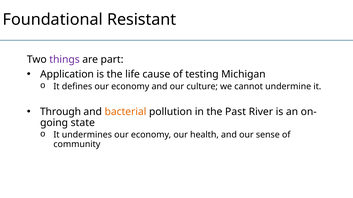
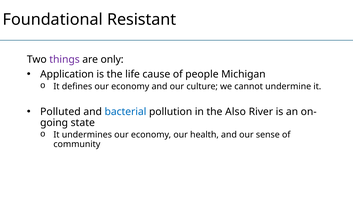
part: part -> only
testing: testing -> people
Through: Through -> Polluted
bacterial colour: orange -> blue
Past: Past -> Also
